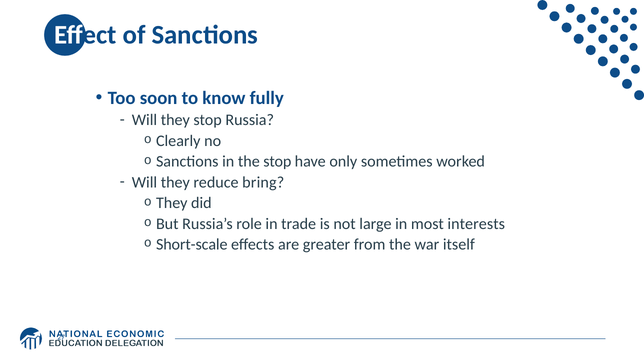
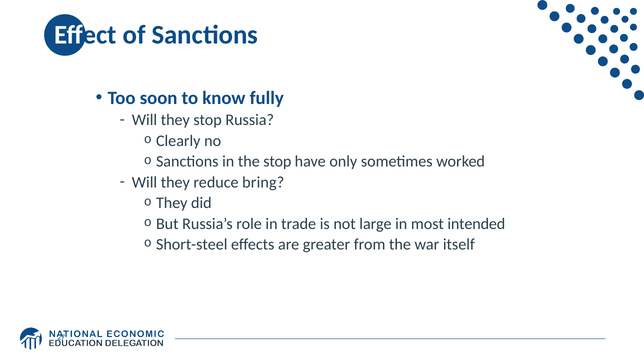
interests: interests -> intended
Short-scale: Short-scale -> Short-steel
